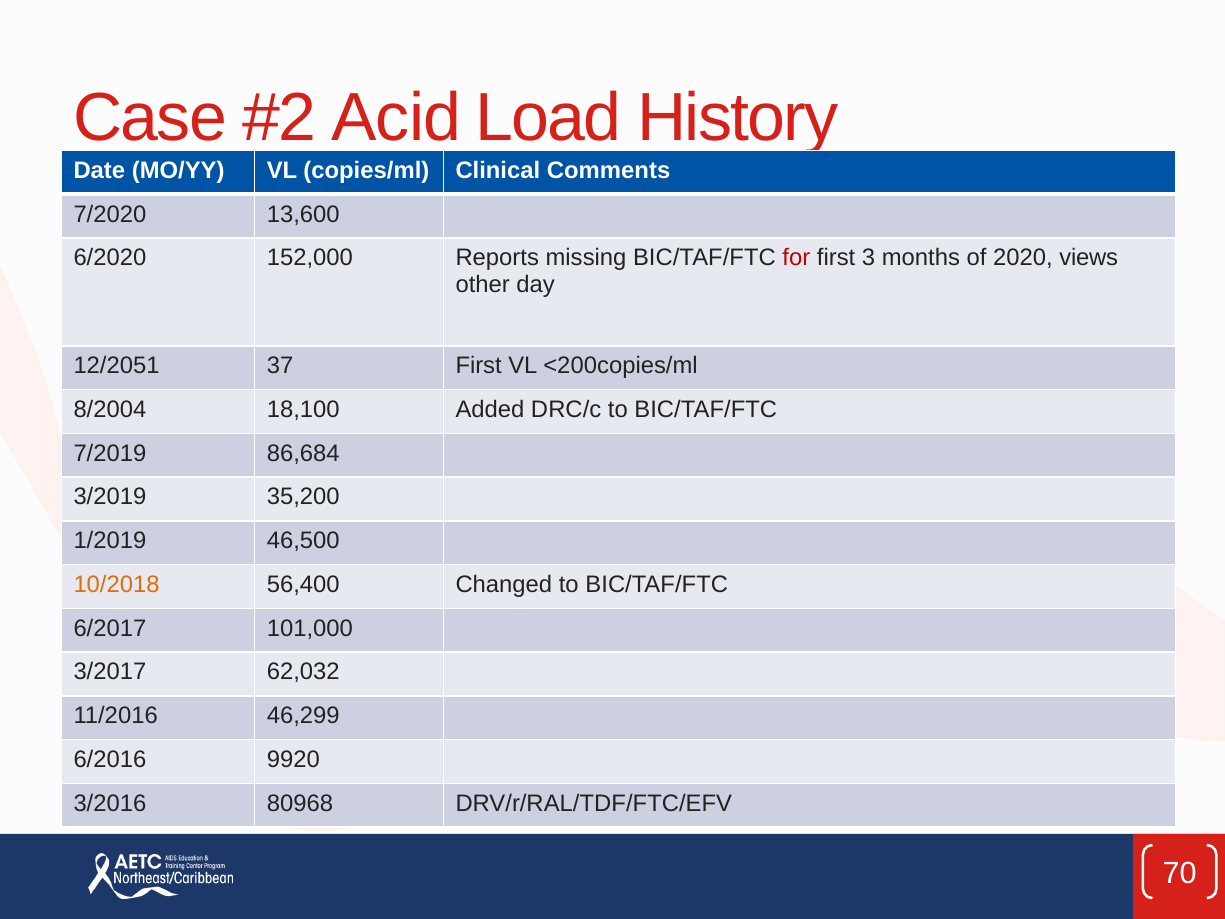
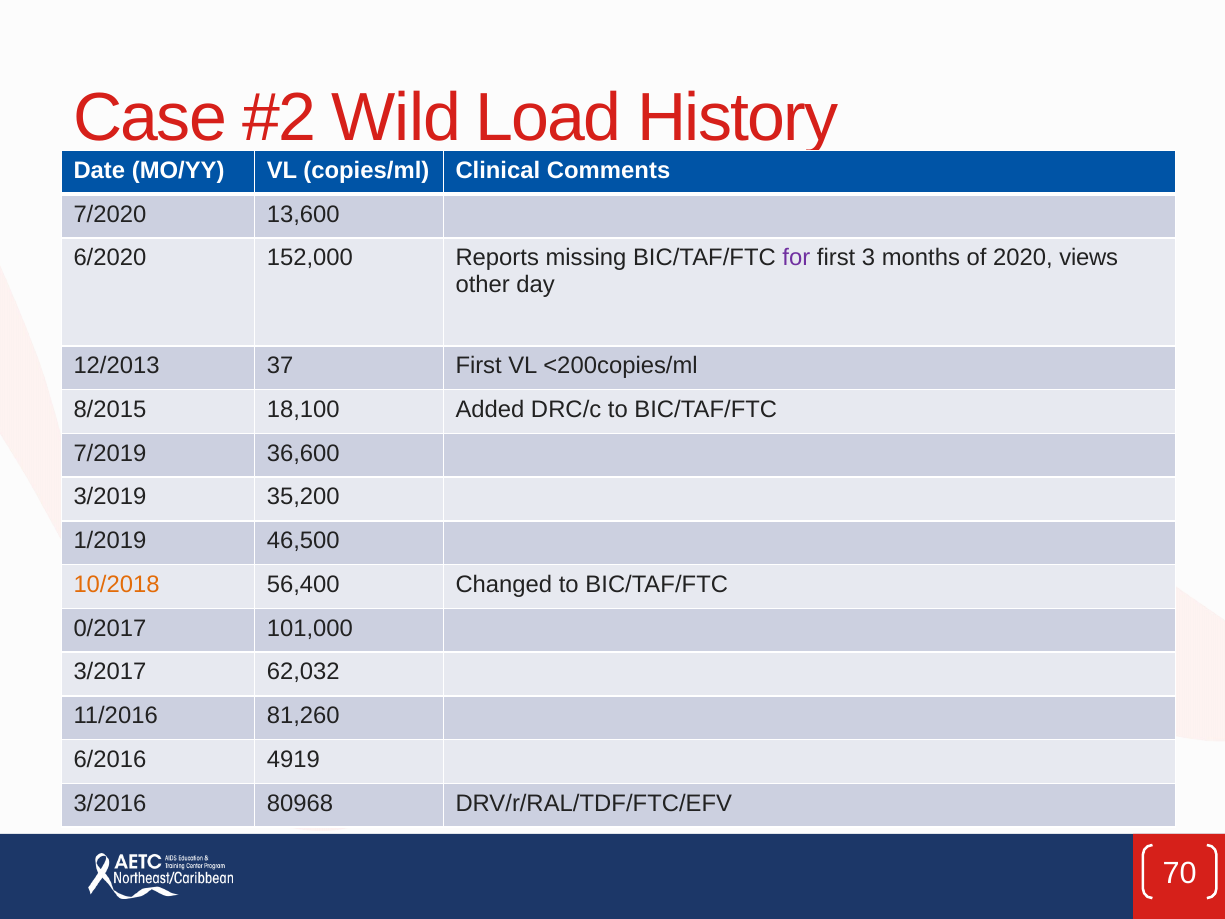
Acid: Acid -> Wild
for colour: red -> purple
12/2051: 12/2051 -> 12/2013
8/2004: 8/2004 -> 8/2015
86,684: 86,684 -> 36,600
6/2017: 6/2017 -> 0/2017
46,299: 46,299 -> 81,260
9920: 9920 -> 4919
